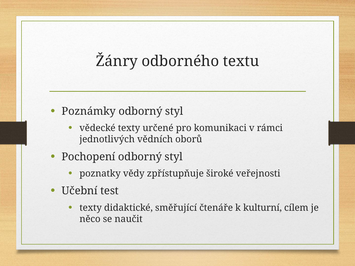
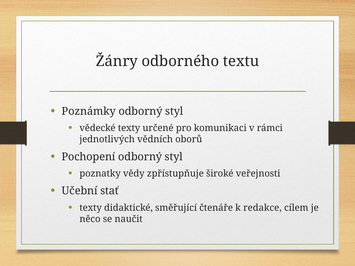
test: test -> stať
kulturní: kulturní -> redakce
